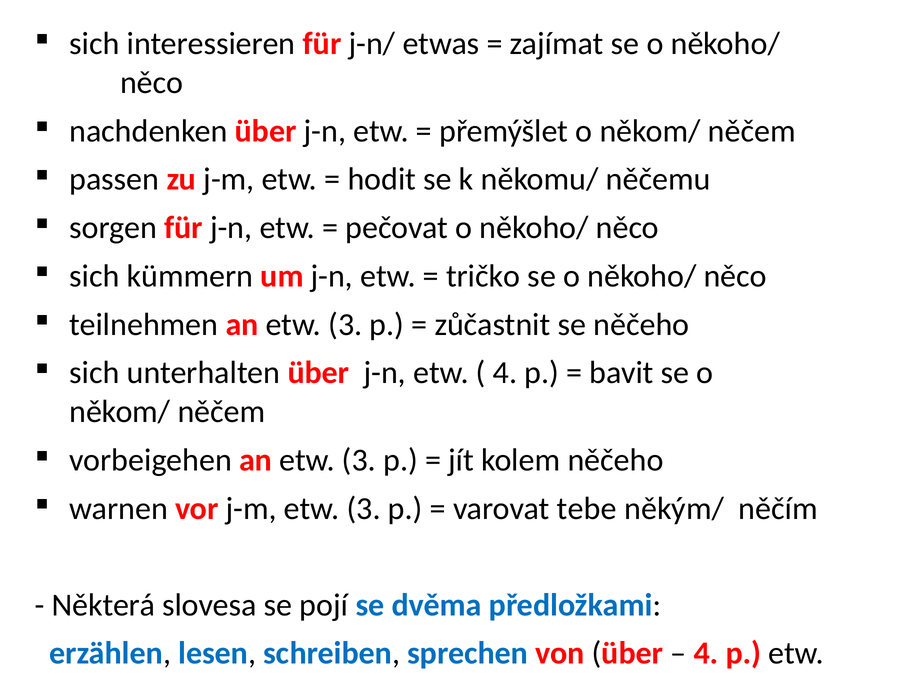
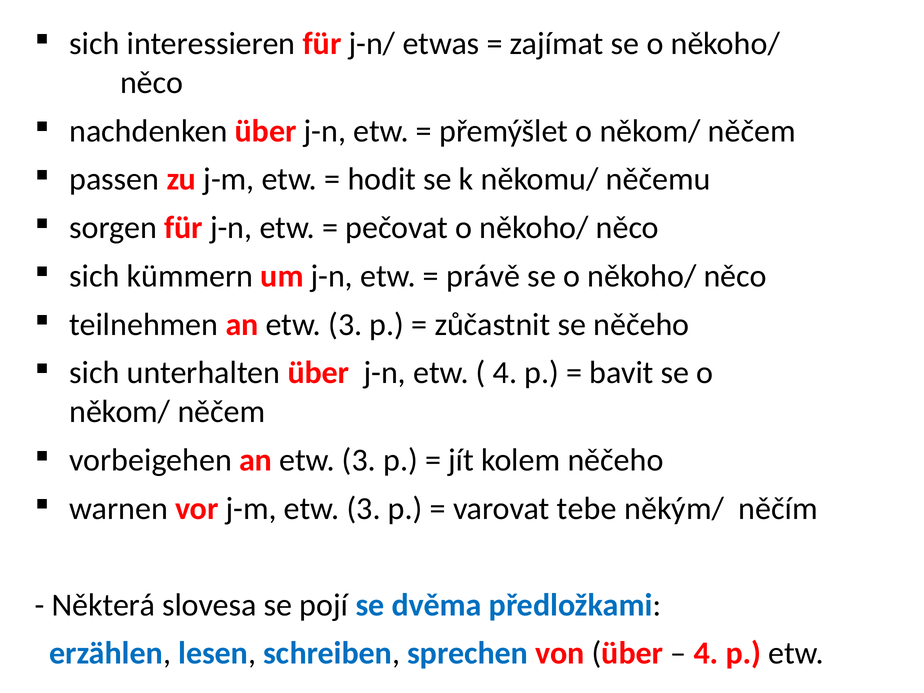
tričko: tričko -> právě
